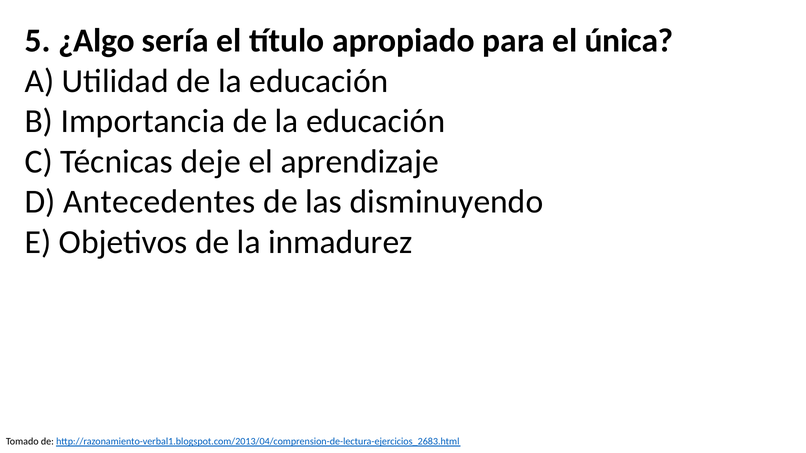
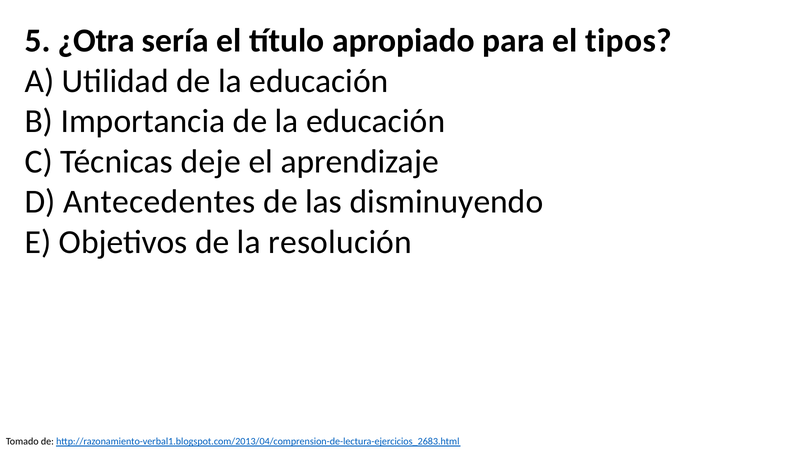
¿Algo: ¿Algo -> ¿Otra
única: única -> tipos
inmadurez: inmadurez -> resolución
